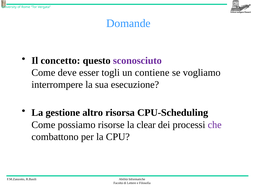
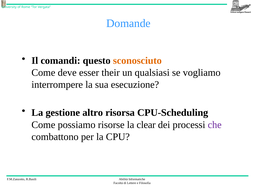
concetto: concetto -> comandi
sconosciuto colour: purple -> orange
togli: togli -> their
contiene: contiene -> qualsiasi
